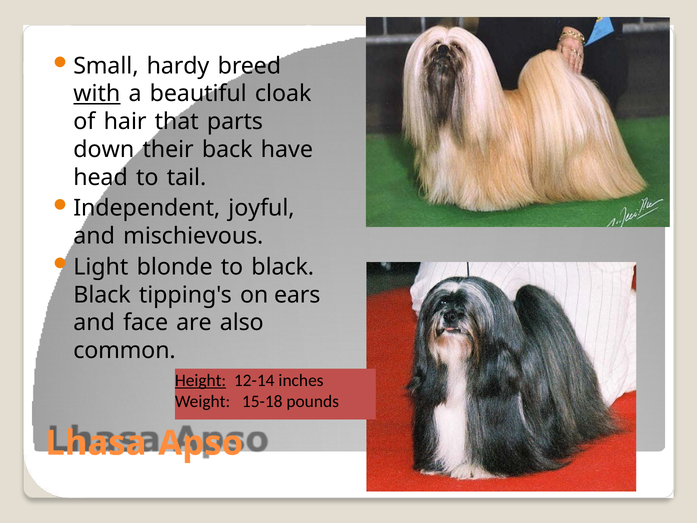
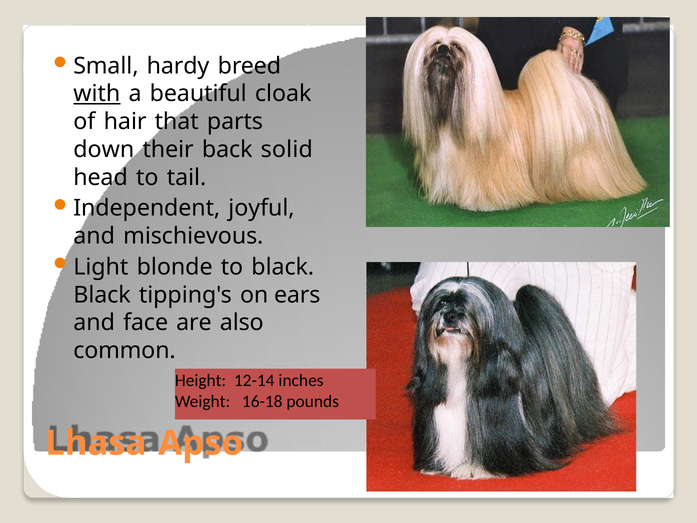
have: have -> solid
Height underline: present -> none
15-18: 15-18 -> 16-18
